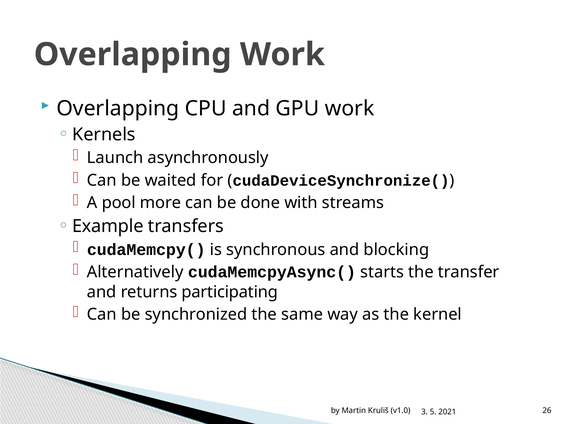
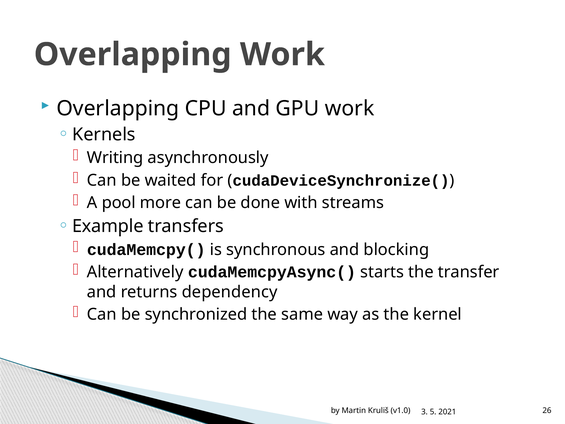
Launch: Launch -> Writing
participating: participating -> dependency
